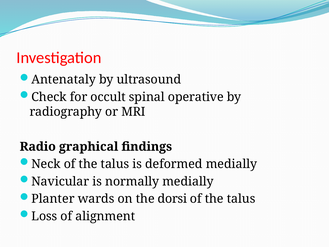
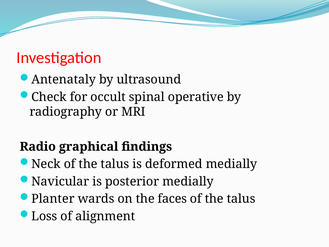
normally: normally -> posterior
dorsi: dorsi -> faces
